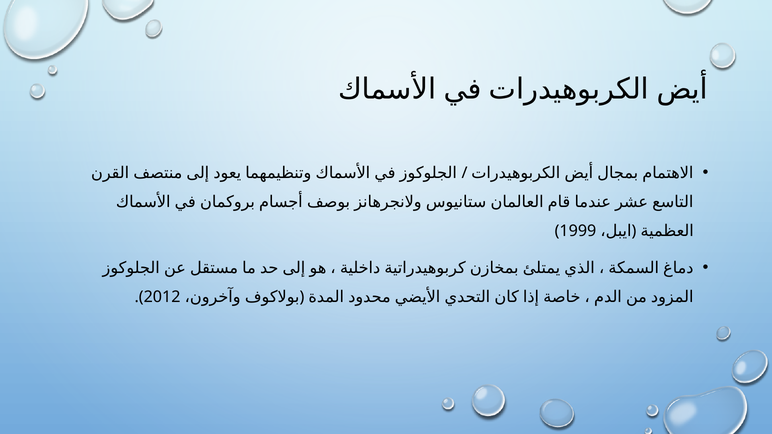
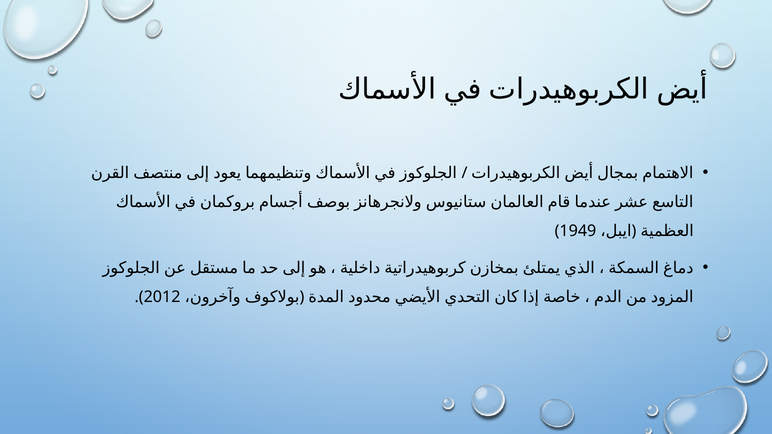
1999: 1999 -> 1949
